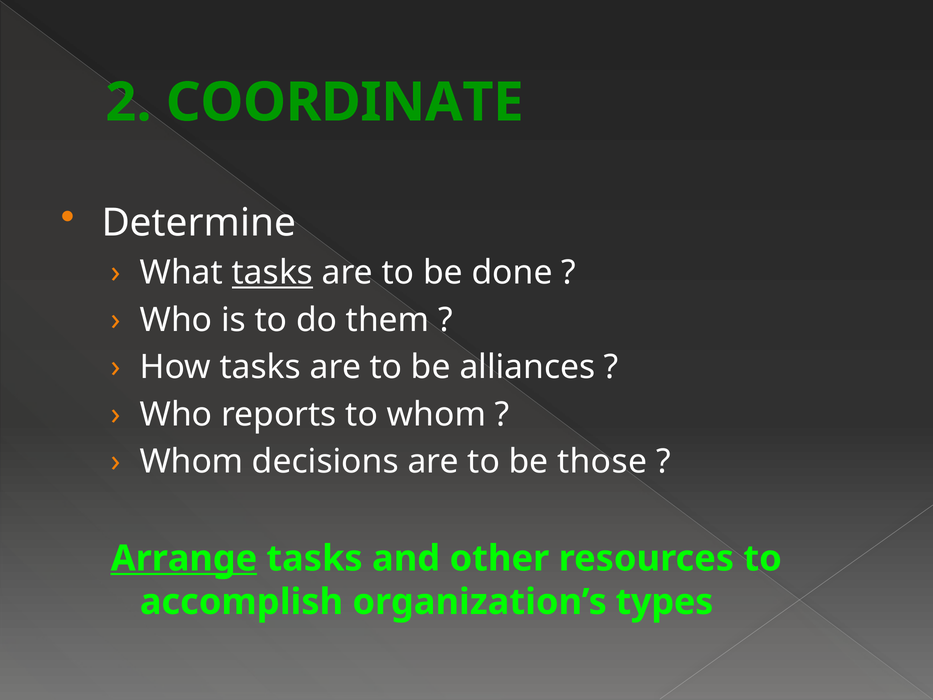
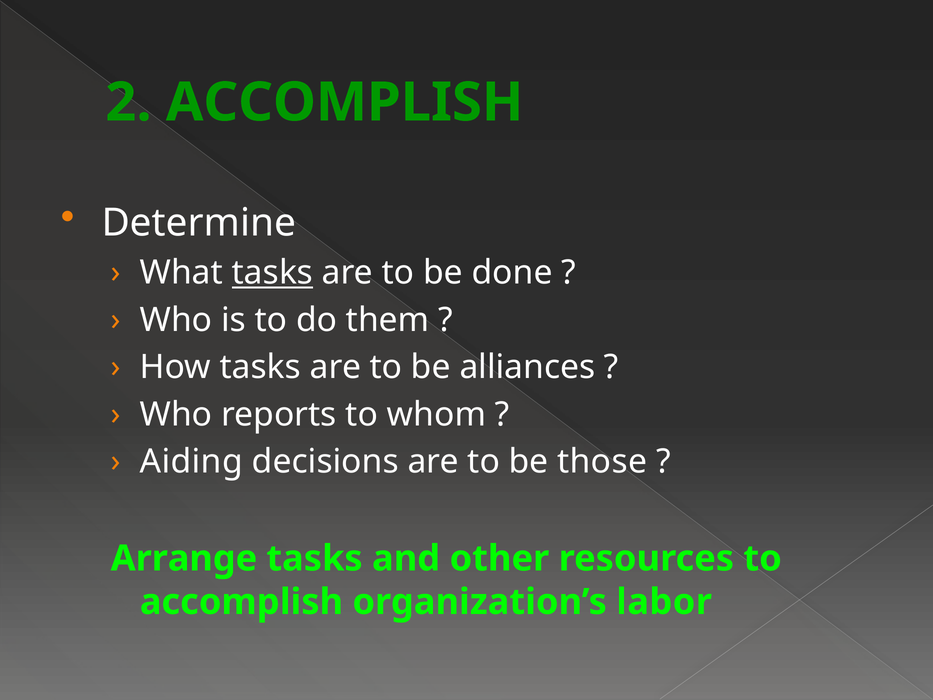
2 COORDINATE: COORDINATE -> ACCOMPLISH
Whom at (192, 462): Whom -> Aiding
Arrange underline: present -> none
types: types -> labor
